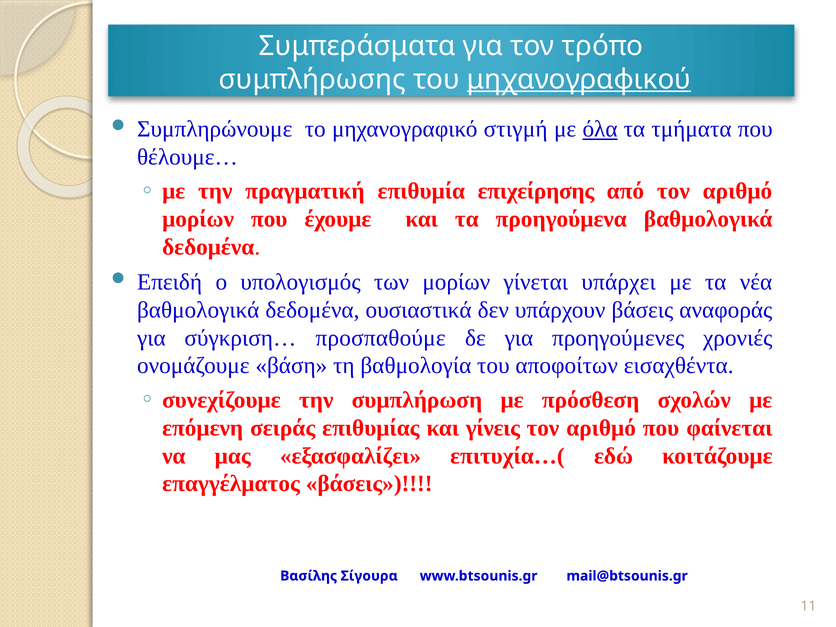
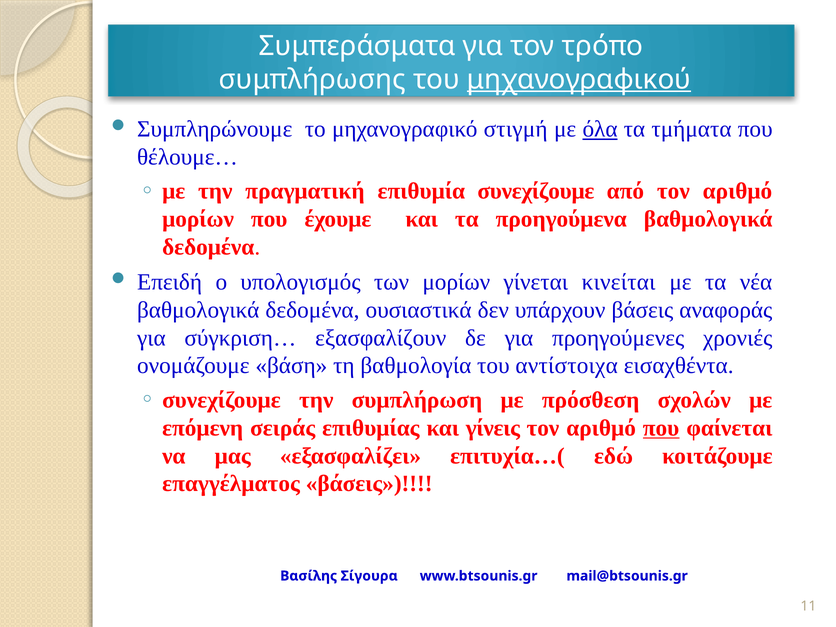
επιθυμία επιχείρησης: επιχείρησης -> συνεχίζουμε
υπάρχει: υπάρχει -> κινείται
προσπαθούμε: προσπαθούμε -> εξασφαλίζουν
αποφοίτων: αποφοίτων -> αντίστοιχα
που at (661, 428) underline: none -> present
